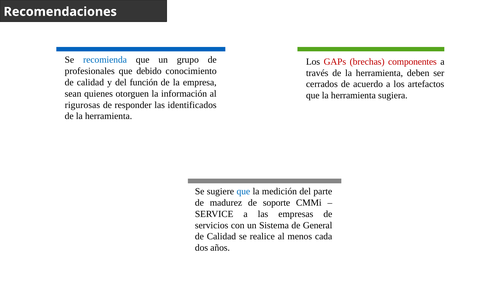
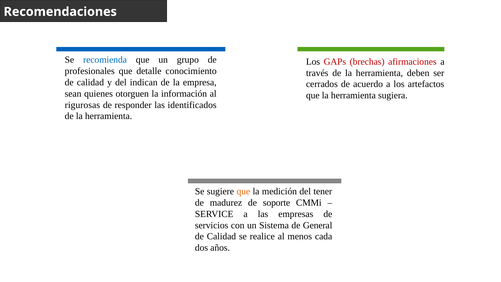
componentes: componentes -> afirmaciones
debido: debido -> detalle
función: función -> indican
que at (243, 191) colour: blue -> orange
parte: parte -> tener
